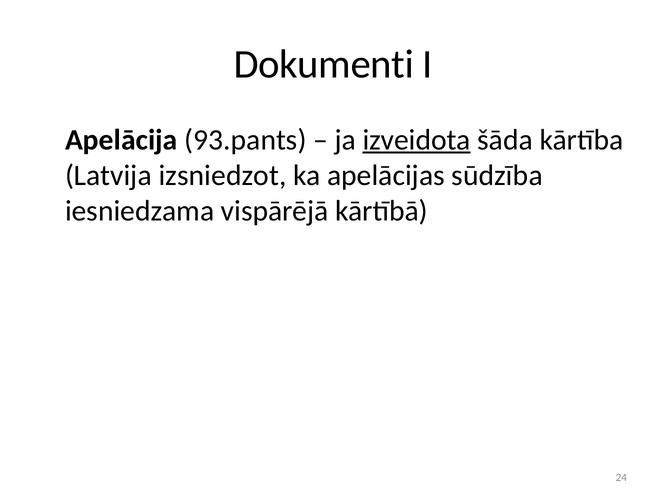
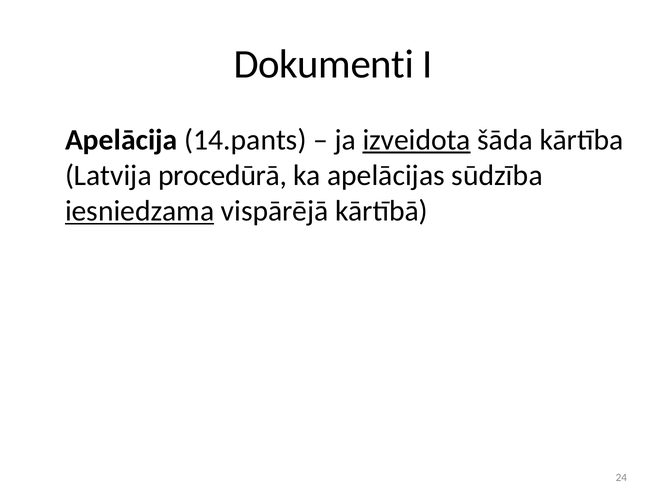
93.pants: 93.pants -> 14.pants
izsniedzot: izsniedzot -> procedūrā
iesniedzama underline: none -> present
